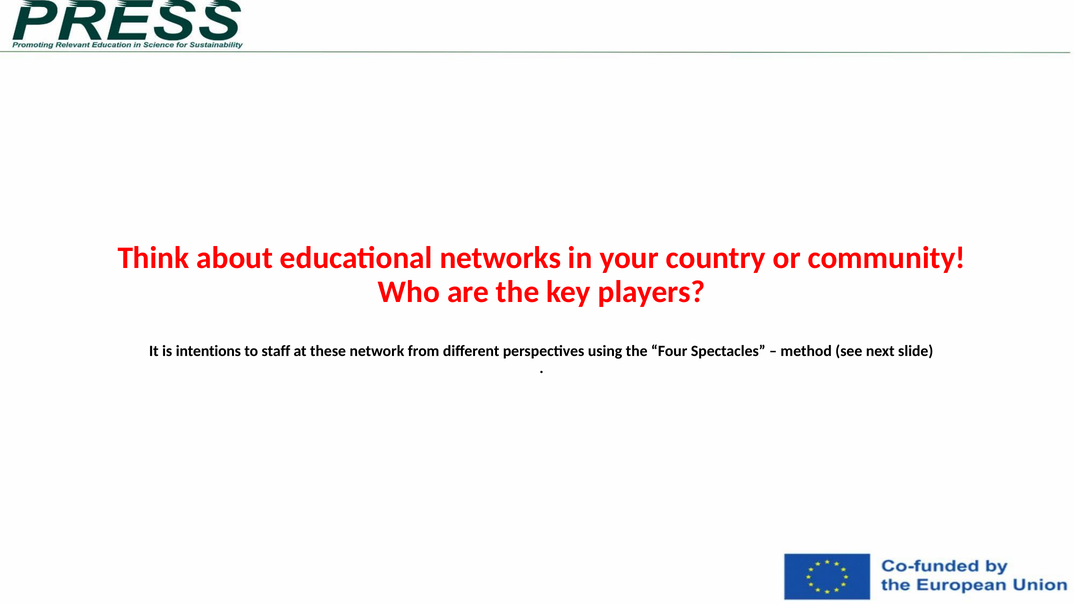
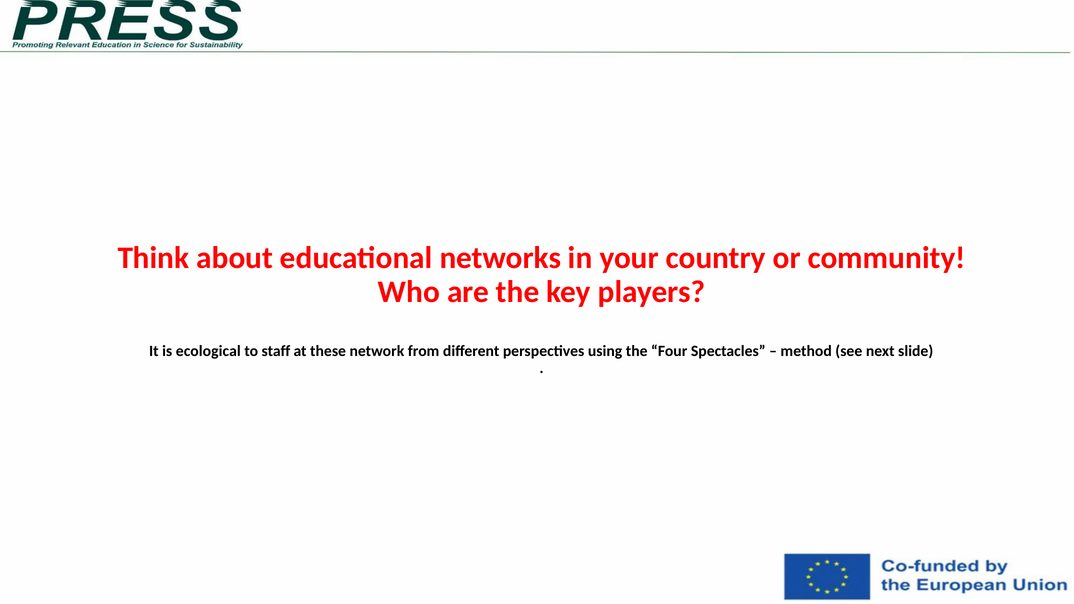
intentions: intentions -> ecological
